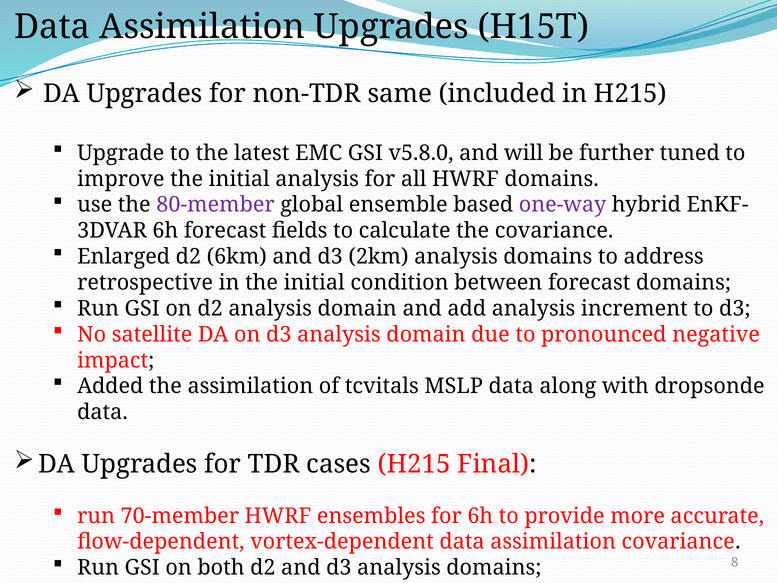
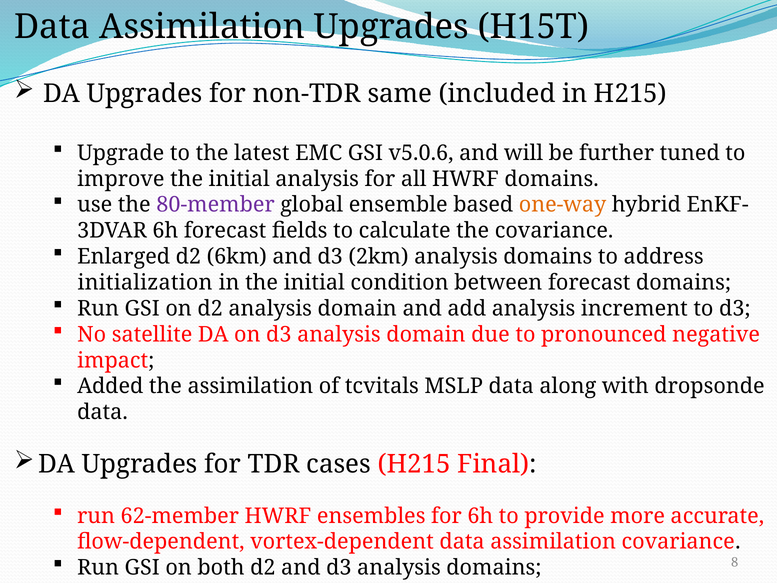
v5.8.0: v5.8.0 -> v5.0.6
one-way colour: purple -> orange
retrospective: retrospective -> initialization
70-member: 70-member -> 62-member
